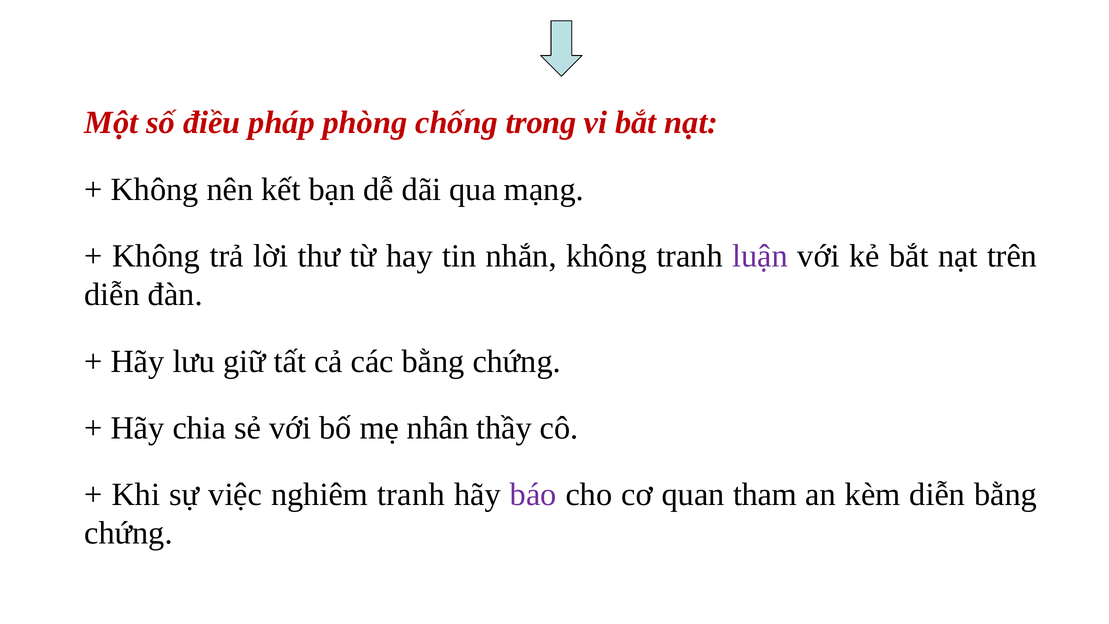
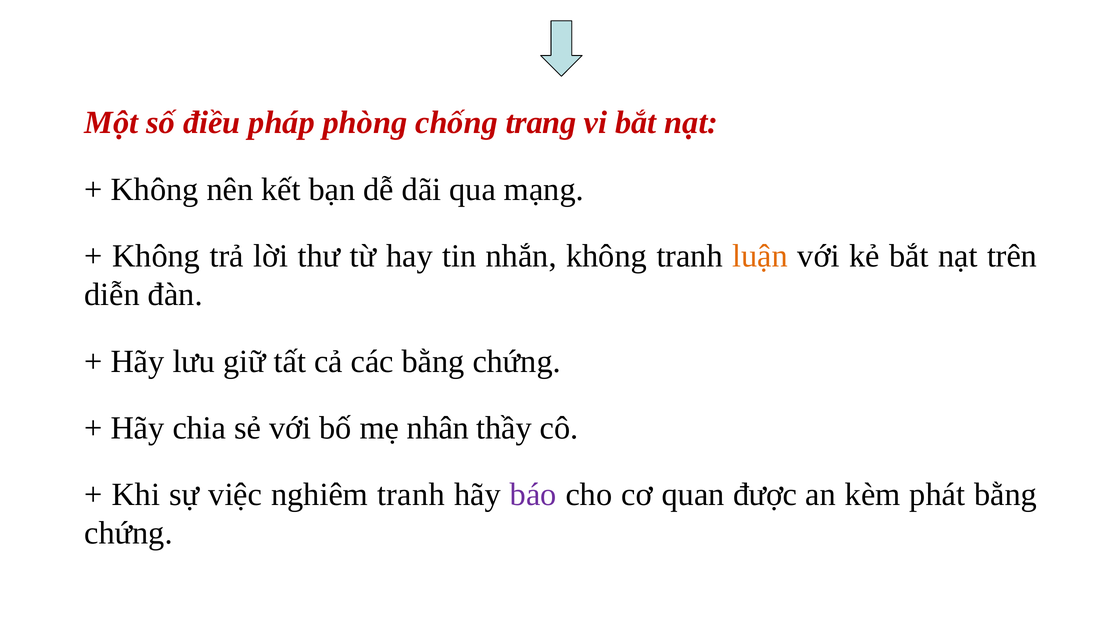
trong: trong -> trang
luận colour: purple -> orange
tham: tham -> được
kèm diễn: diễn -> phát
